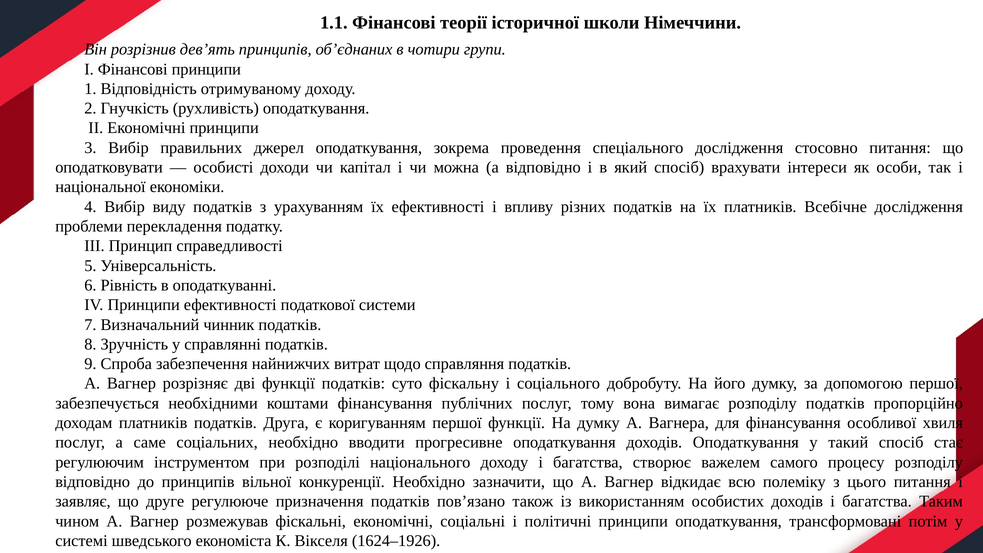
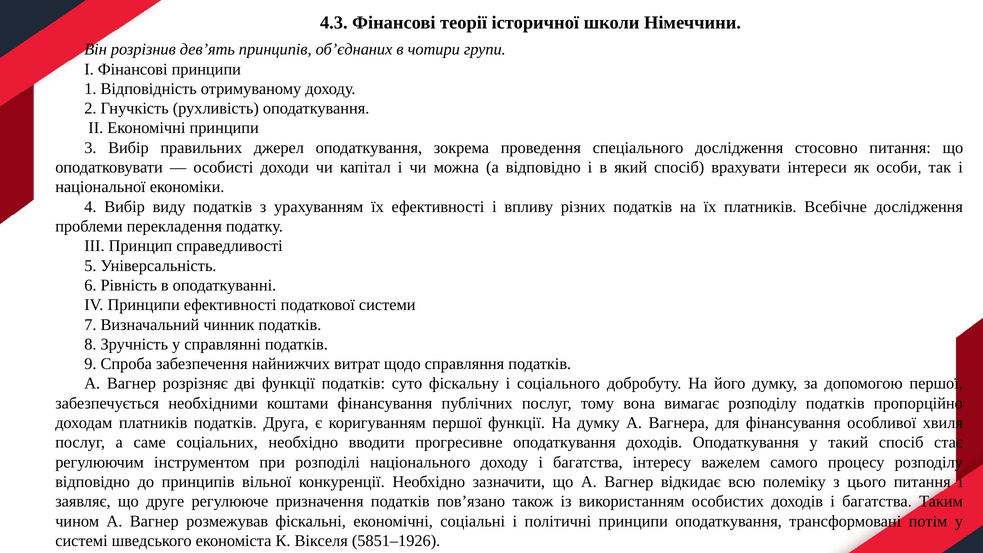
1.1: 1.1 -> 4.3
створює: створює -> інтересу
1624–1926: 1624–1926 -> 5851–1926
